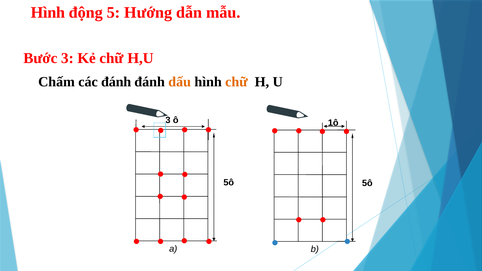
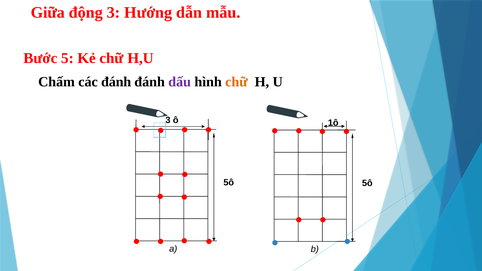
Hình at (48, 13): Hình -> Giữa
động 5: 5 -> 3
Bước 3: 3 -> 5
dấu colour: orange -> purple
